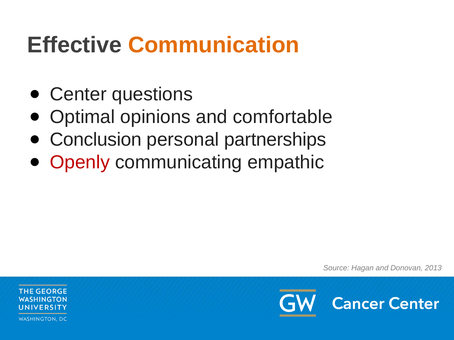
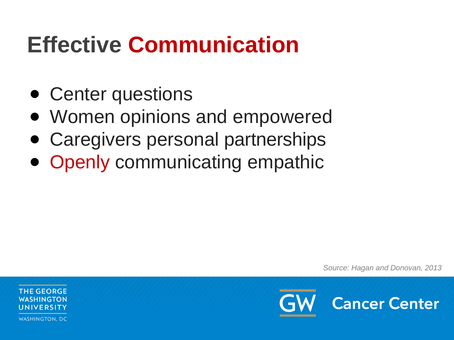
Communication colour: orange -> red
Optimal: Optimal -> Women
comfortable: comfortable -> empowered
Conclusion: Conclusion -> Caregivers
